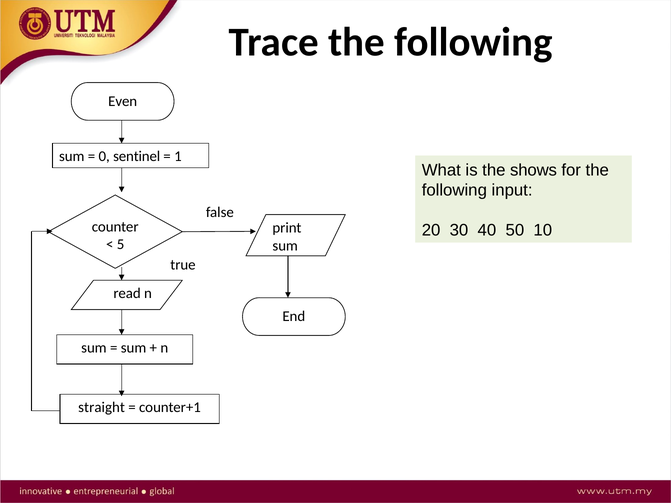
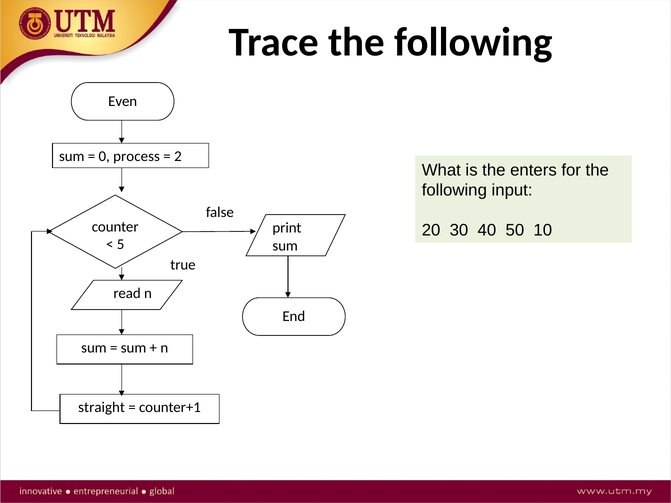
sentinel: sentinel -> process
1: 1 -> 2
shows: shows -> enters
